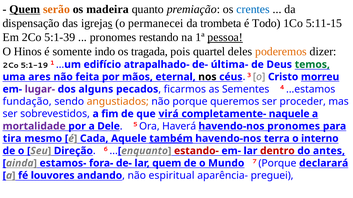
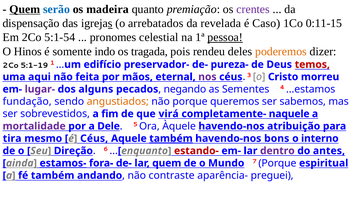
serão colour: orange -> blue
crentes colour: blue -> purple
permanecei: permanecei -> arrebatados
trombeta: trombeta -> revelada
Todo: Todo -> Caso
5:11-15: 5:11-15 -> 0:11-15
5:1-39: 5:1-39 -> 5:1-54
restando: restando -> celestial
quartel: quartel -> rendeu
atrapalhado-: atrapalhado- -> preservador-
última-: última- -> pureza-
temos colour: green -> red
ares: ares -> aqui
nos colour: black -> purple
morreu underline: present -> none
ficarmos: ficarmos -> negando
proceder: proceder -> sabemos
Haverá: Haverá -> Àquele
havendo-nos pronomes: pronomes -> atribuição
é Cada: Cada -> Céus
terra: terra -> bons
dentro colour: red -> purple
estamos- underline: none -> present
declarará: declarará -> espiritual
fé louvores: louvores -> também
espiritual: espiritual -> contraste
